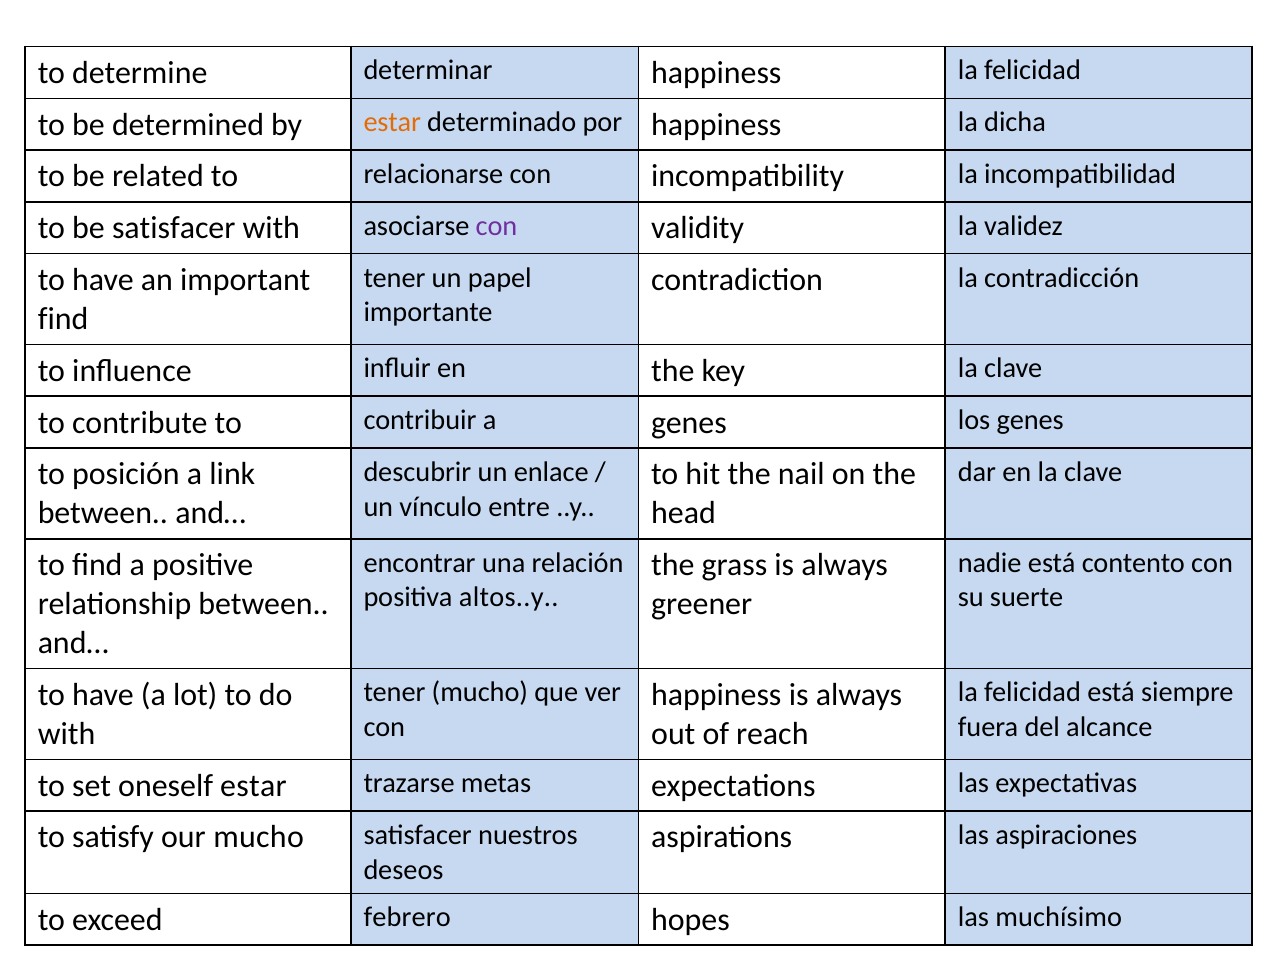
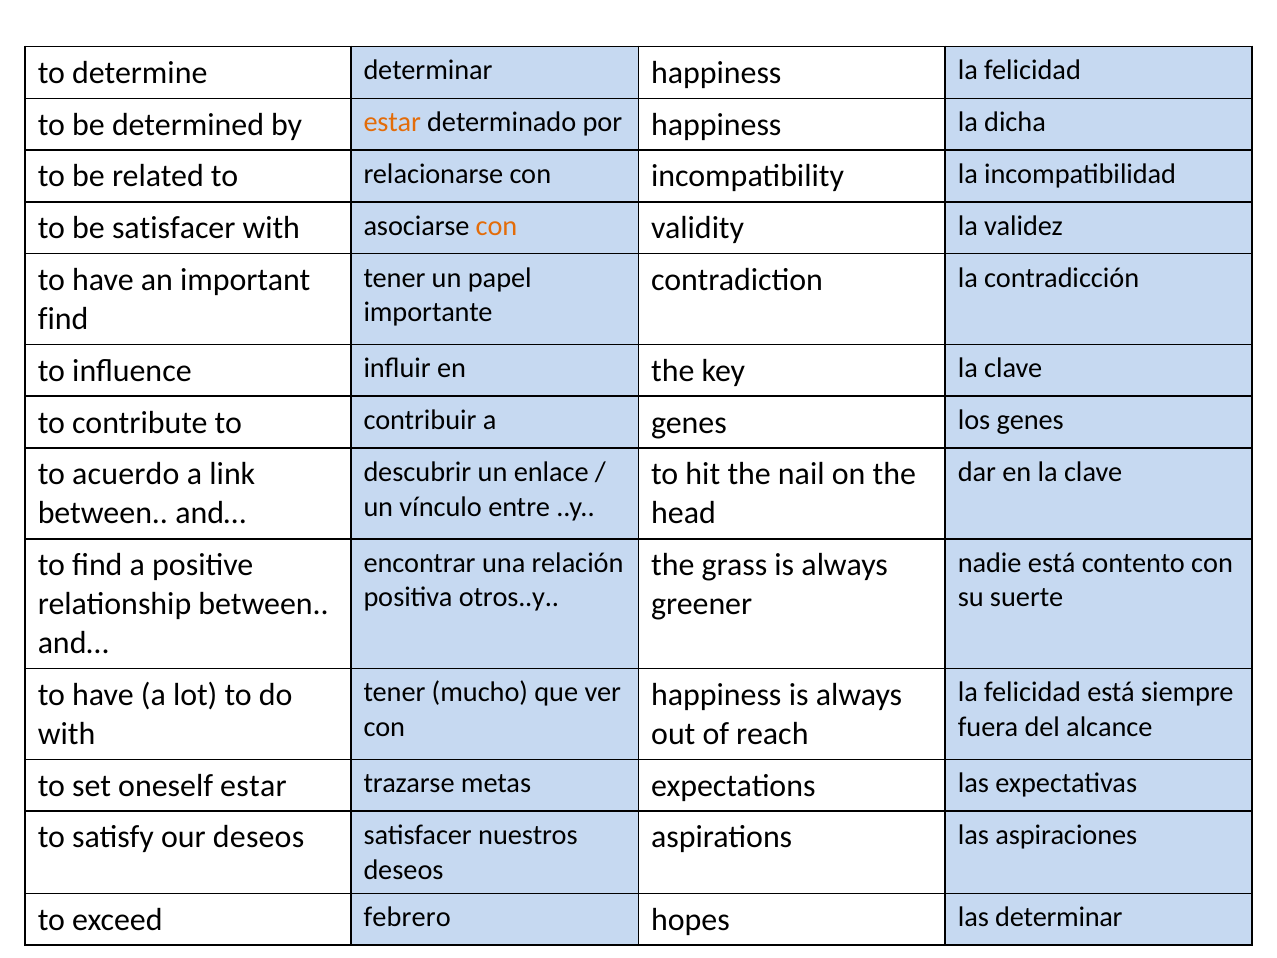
con at (497, 226) colour: purple -> orange
posición: posición -> acuerdo
altos..y: altos..y -> otros..y
our mucho: mucho -> deseos
las muchísimo: muchísimo -> determinar
